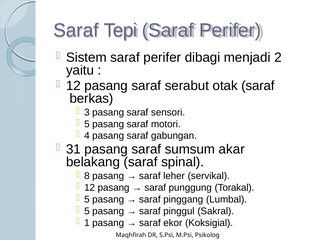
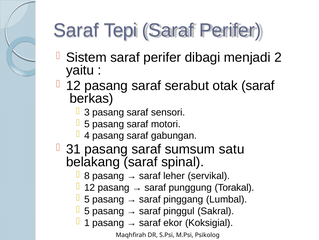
akar: akar -> satu
